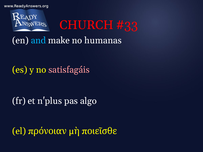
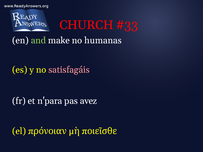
and colour: light blue -> light green
n'plus: n'plus -> n'para
algo: algo -> avez
